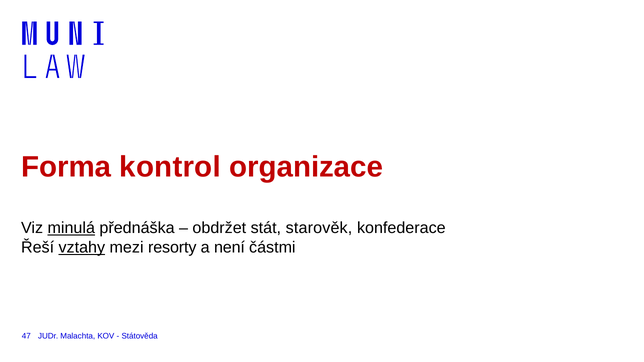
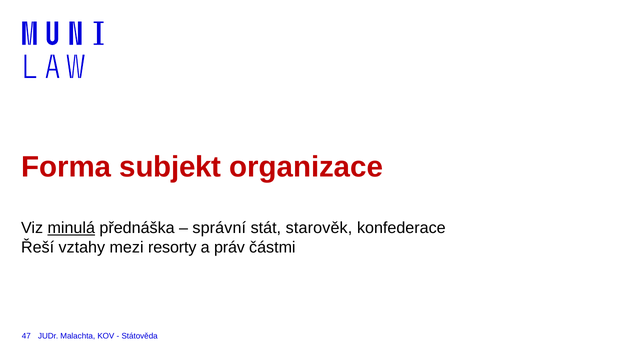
kontrol: kontrol -> subjekt
obdržet: obdržet -> správní
vztahy underline: present -> none
není: není -> práv
